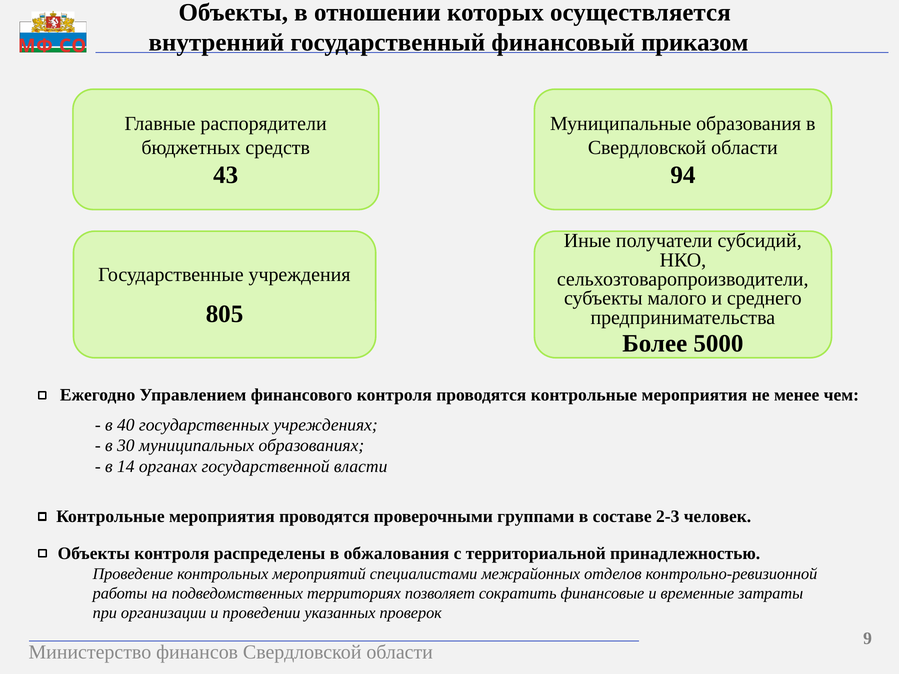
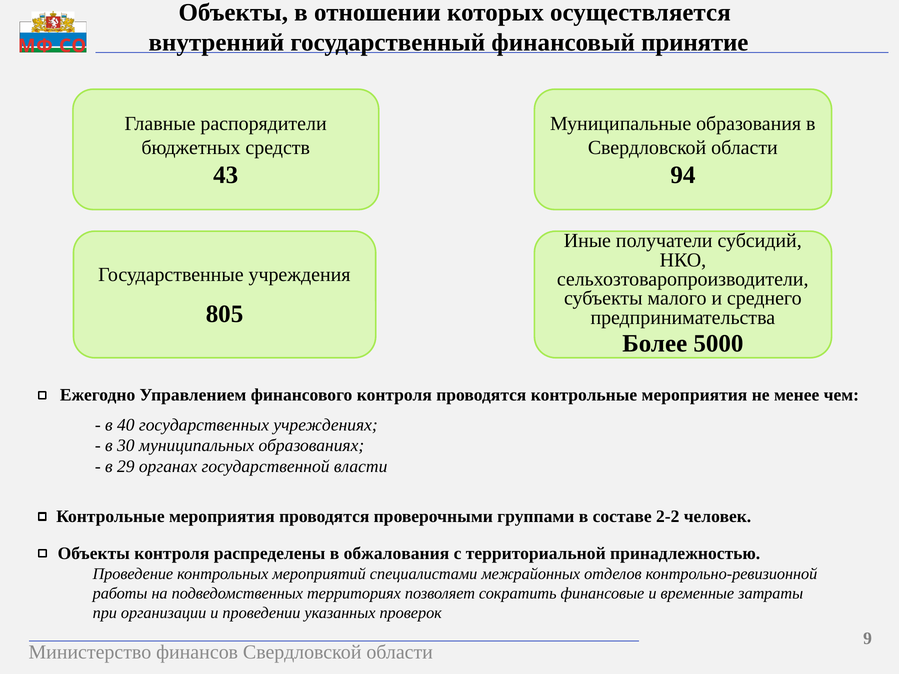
приказом: приказом -> принятие
14: 14 -> 29
2-3: 2-3 -> 2-2
